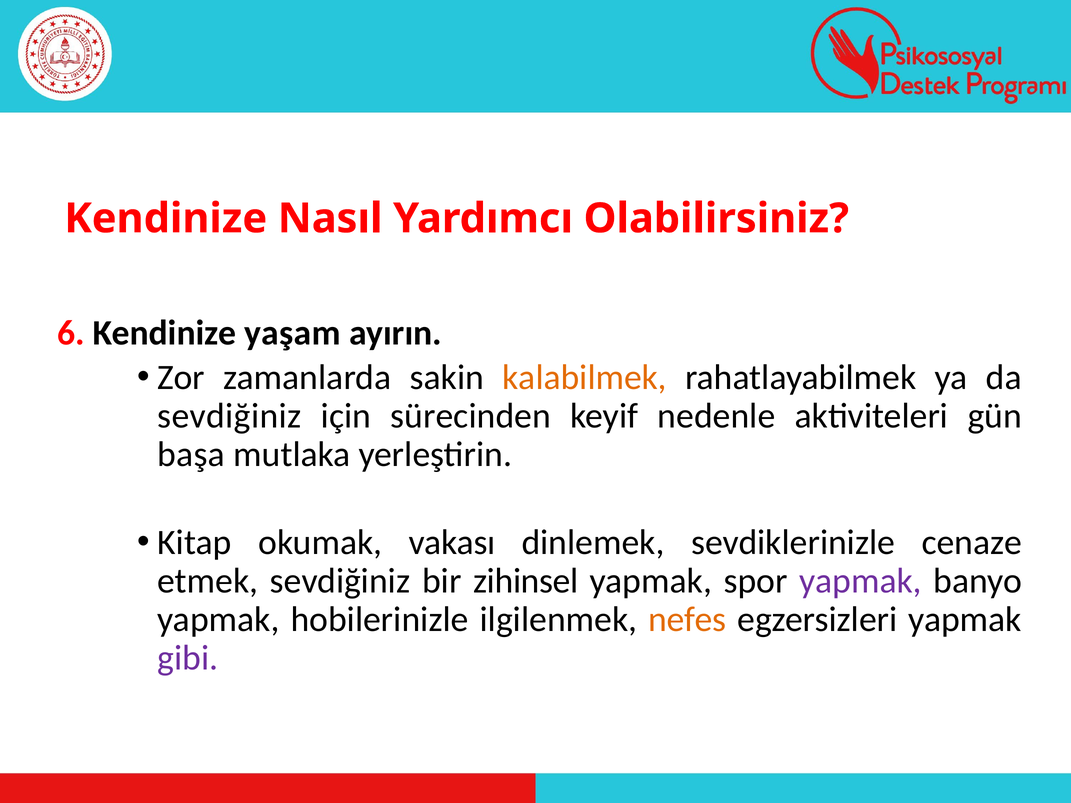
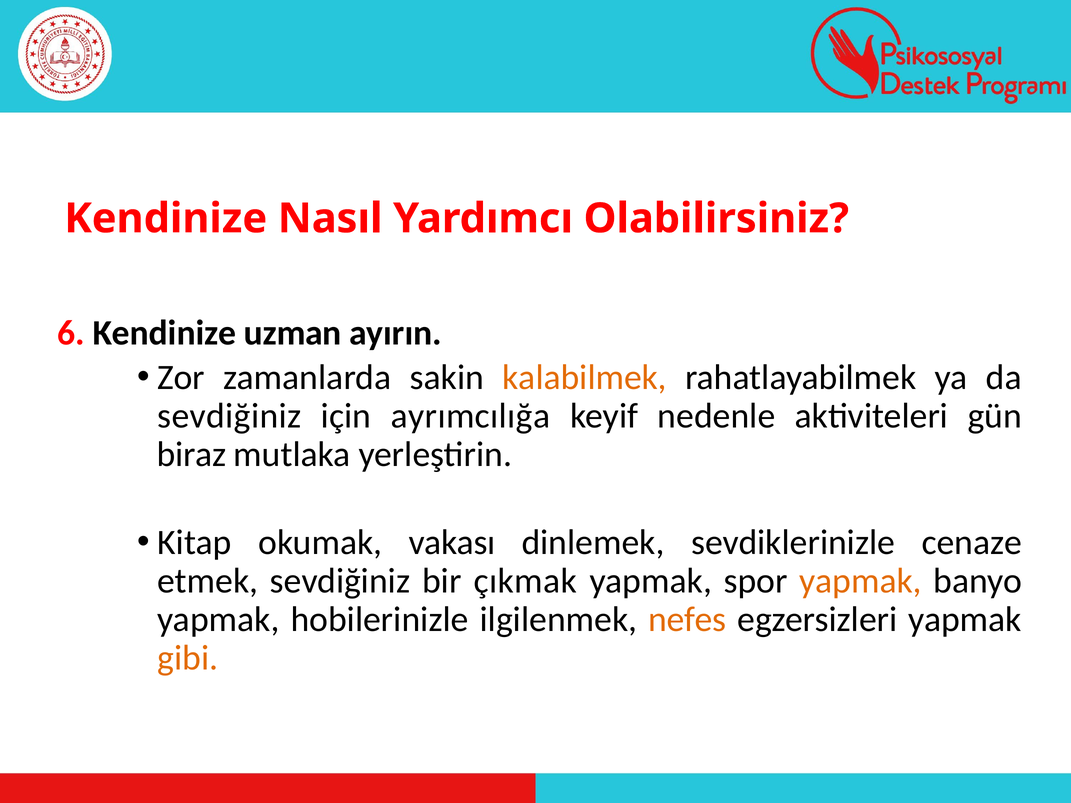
yaşam: yaşam -> uzman
sürecinden: sürecinden -> ayrımcılığa
başa: başa -> biraz
zihinsel: zihinsel -> çıkmak
yapmak at (861, 581) colour: purple -> orange
gibi colour: purple -> orange
